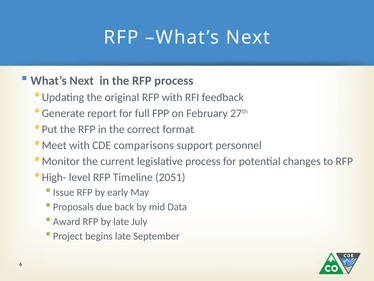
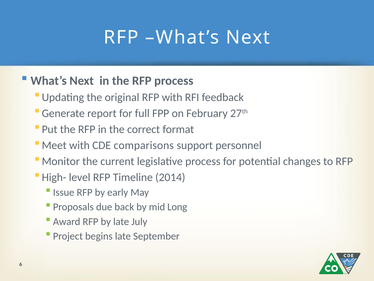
2051: 2051 -> 2014
Data: Data -> Long
